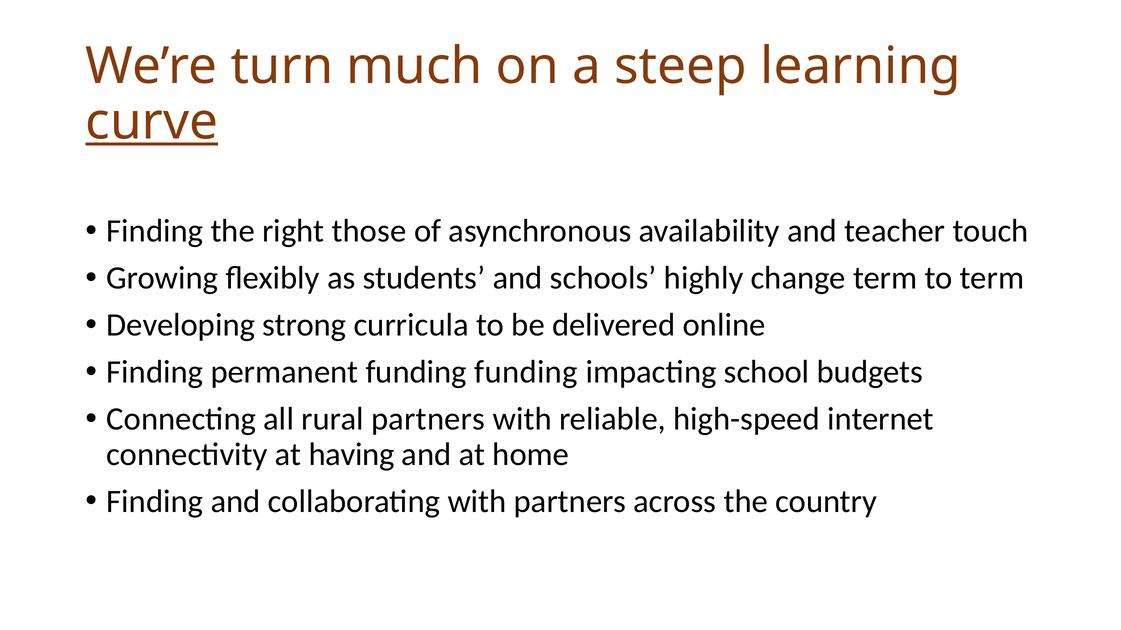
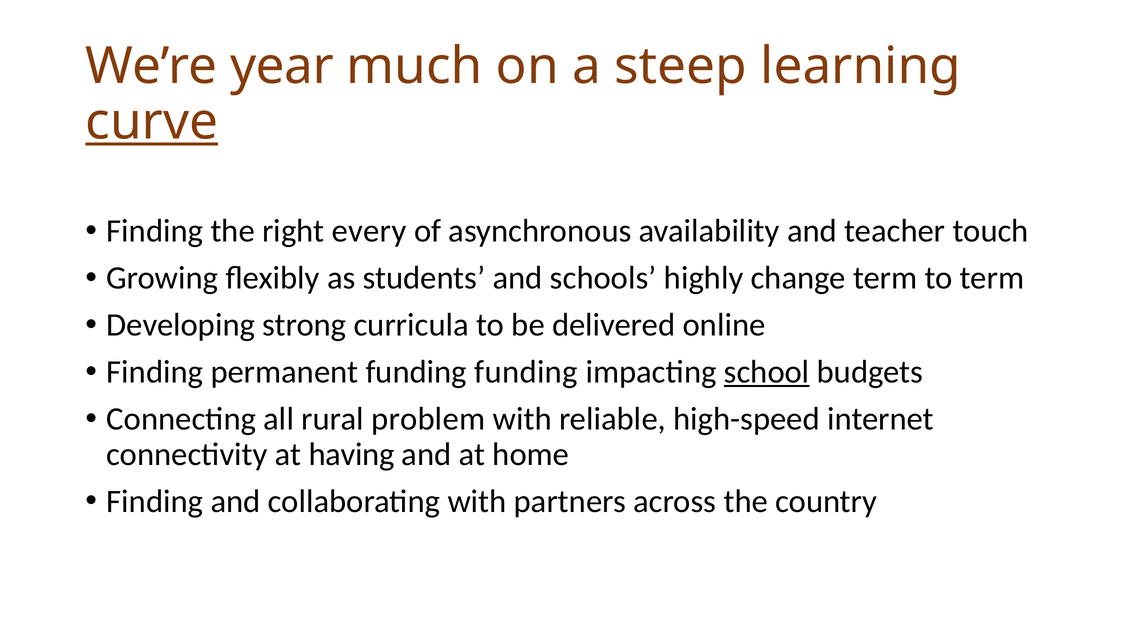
turn: turn -> year
those: those -> every
school underline: none -> present
rural partners: partners -> problem
